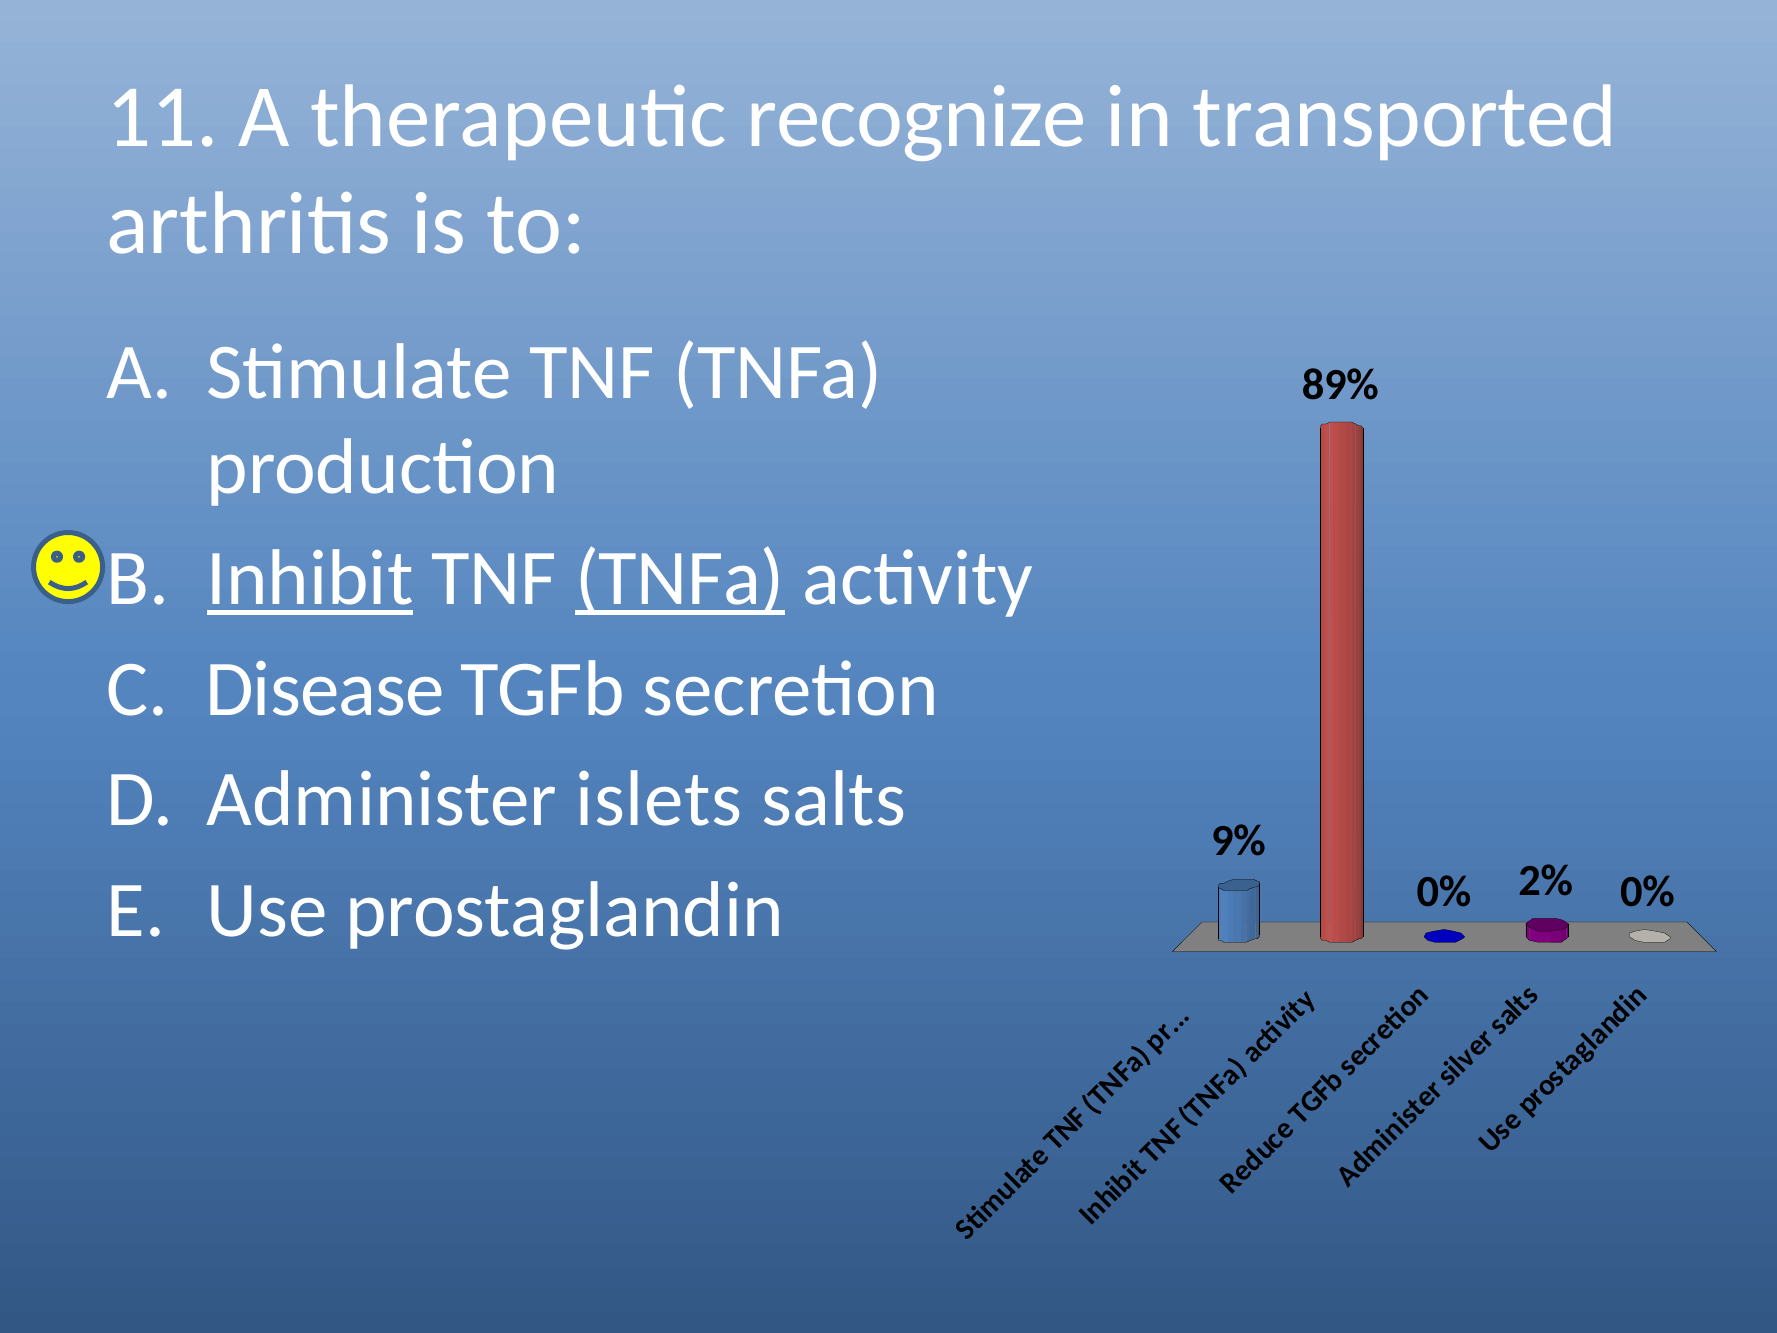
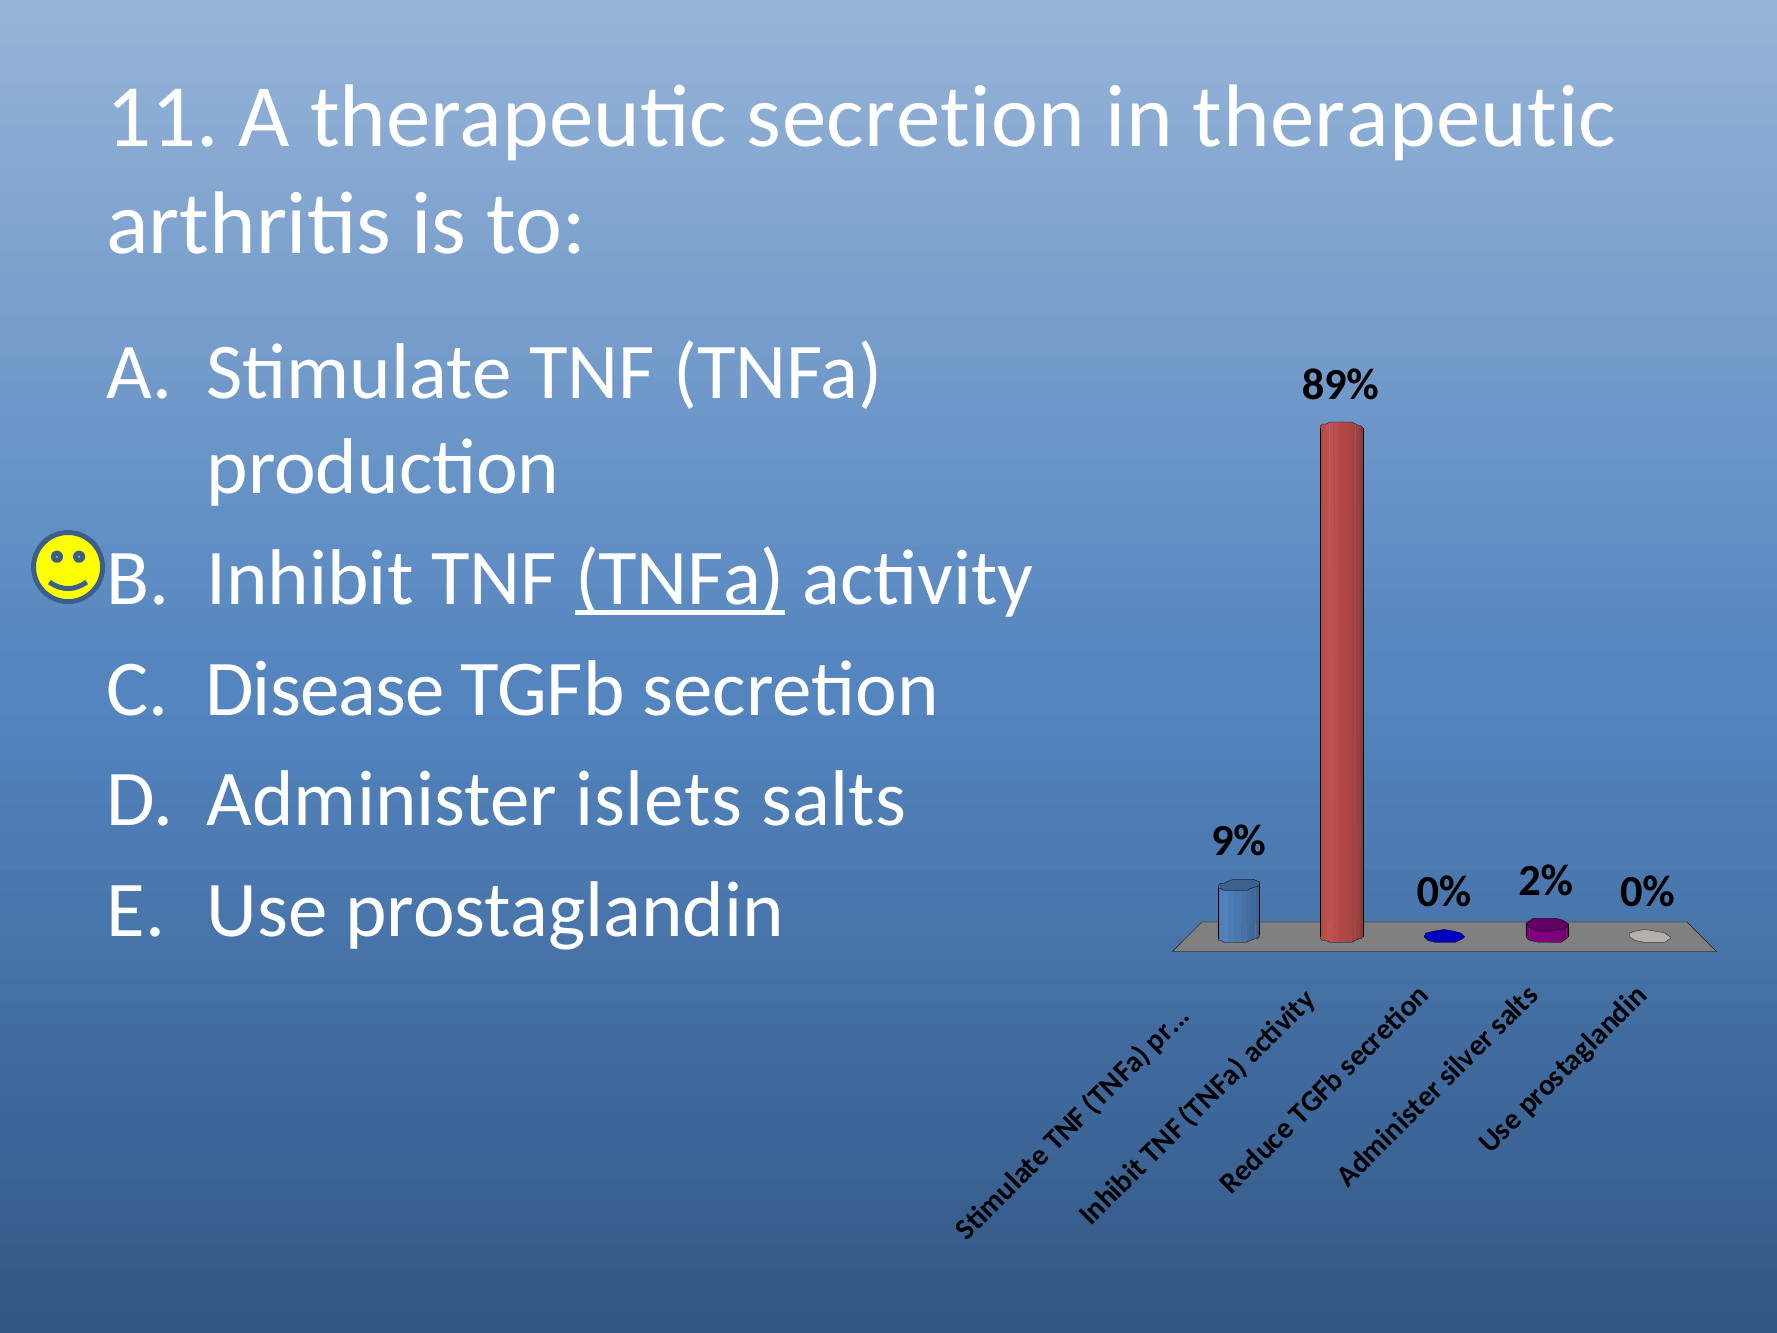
therapeutic recognize: recognize -> secretion
in transported: transported -> therapeutic
Inhibit underline: present -> none
